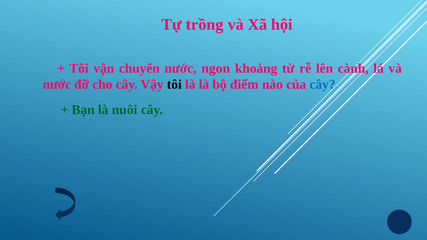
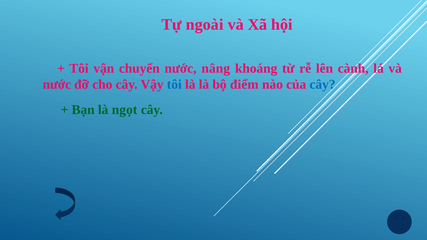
trồng: trồng -> ngoài
ngon: ngon -> nâng
tôi at (174, 85) colour: black -> blue
nuôi: nuôi -> ngọt
